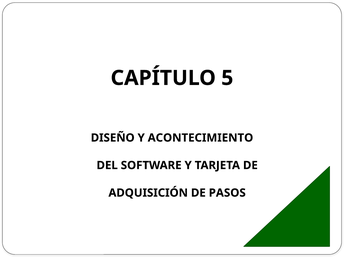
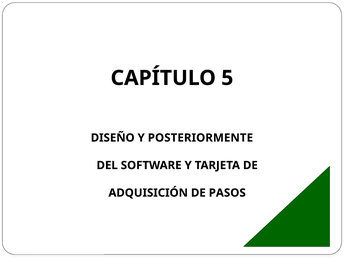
ACONTECIMIENTO: ACONTECIMIENTO -> POSTERIORMENTE
